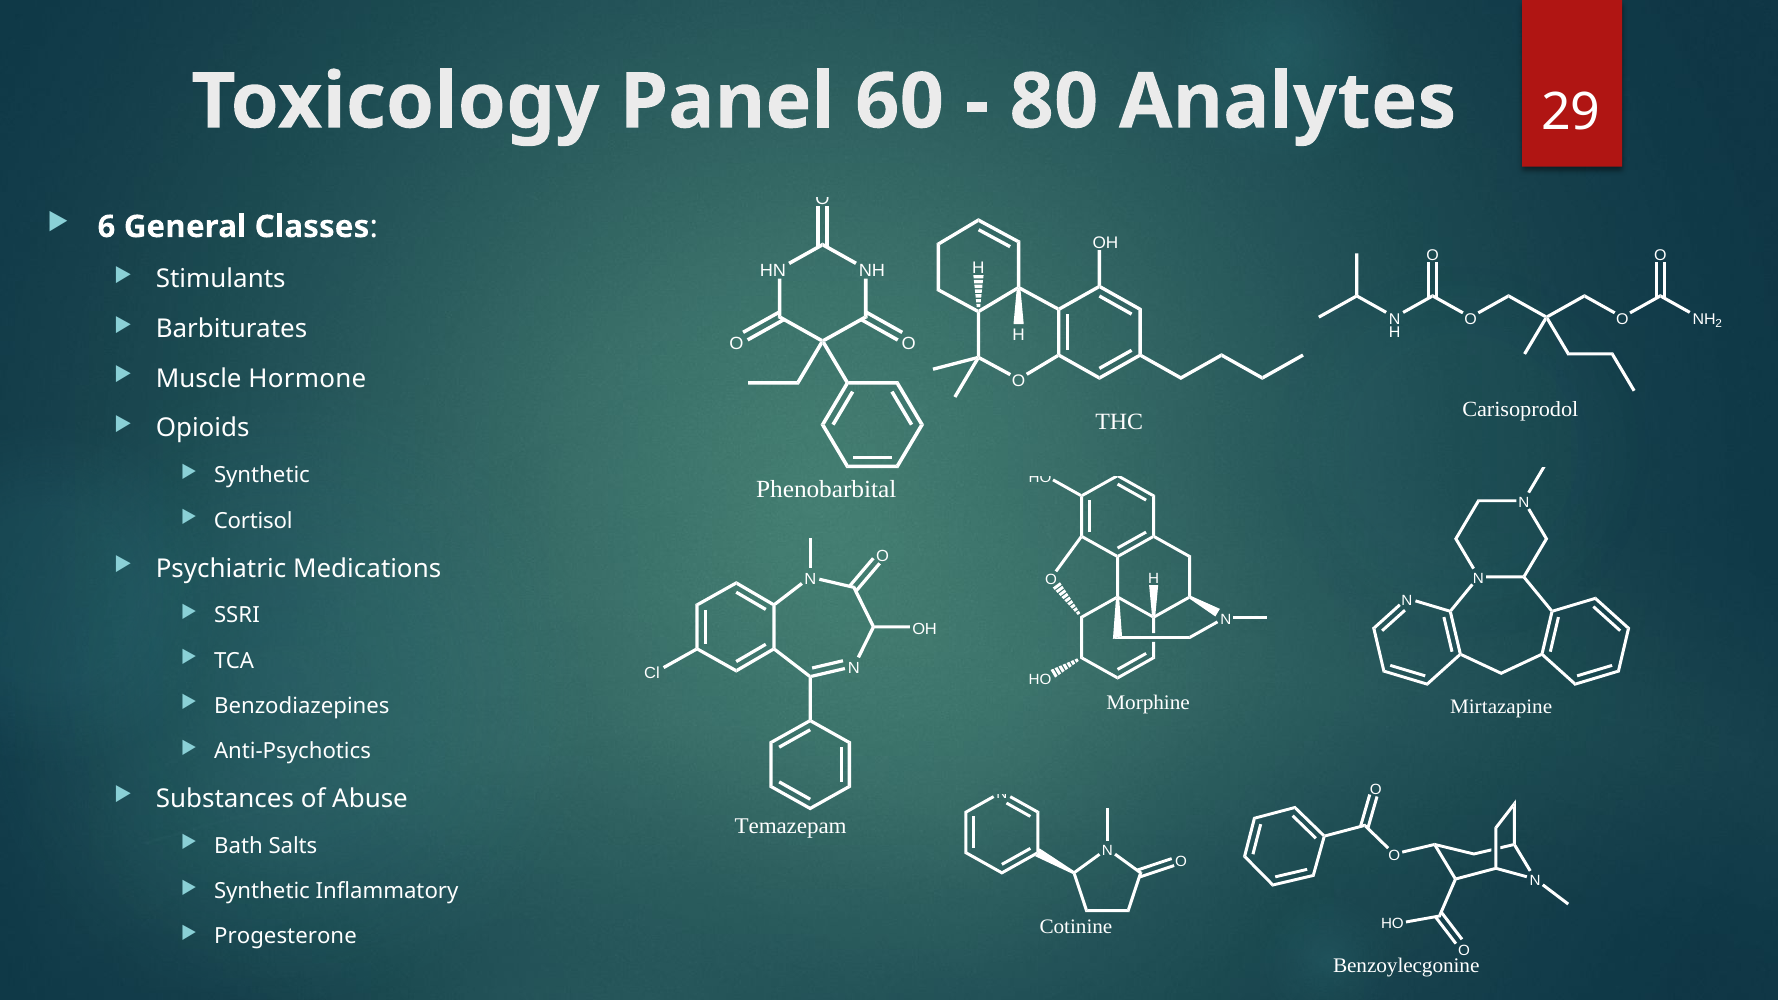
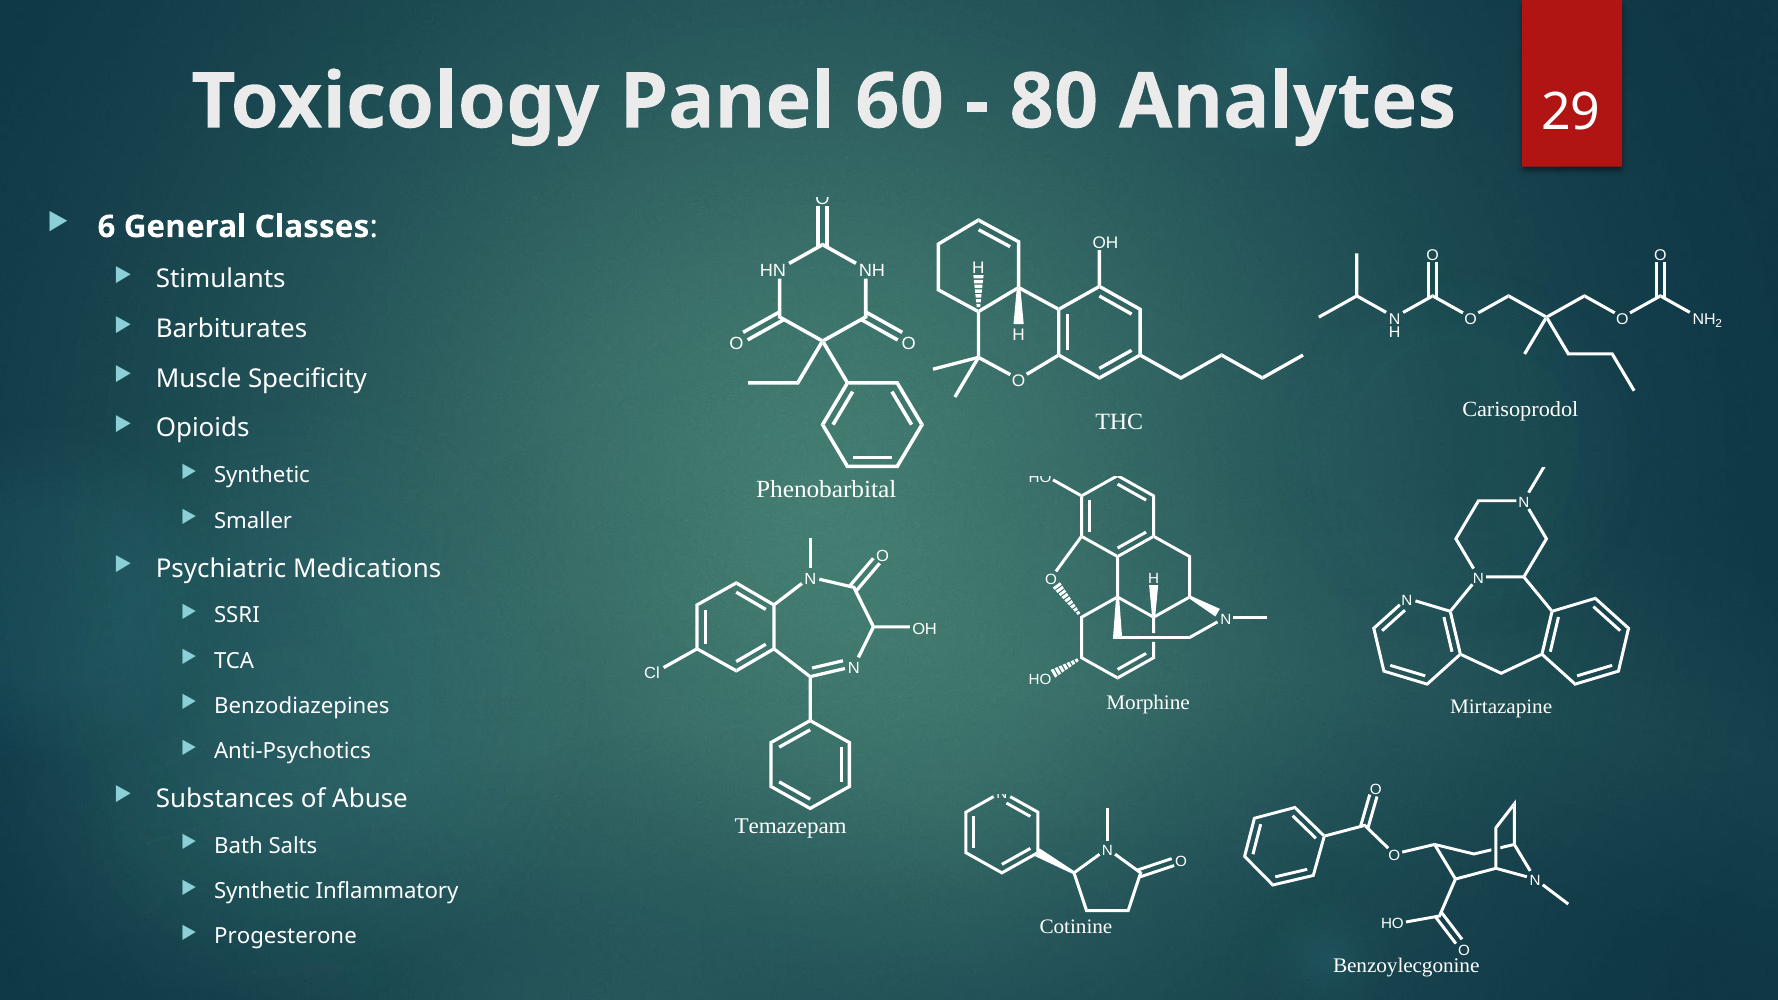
Hormone: Hormone -> Specificity
Cortisol: Cortisol -> Smaller
